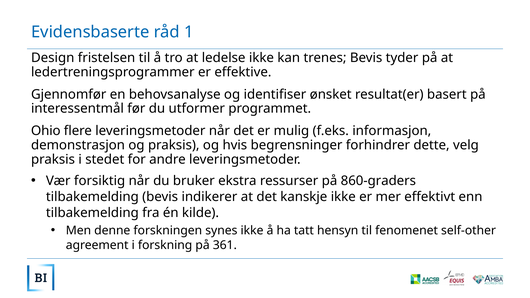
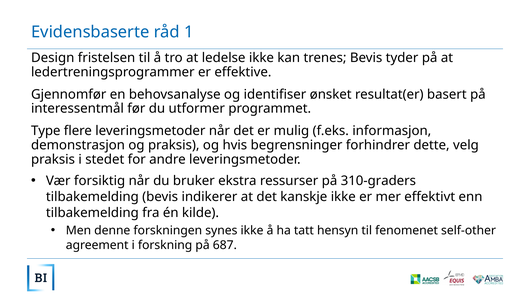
Ohio: Ohio -> Type
860-graders: 860-graders -> 310-graders
361: 361 -> 687
